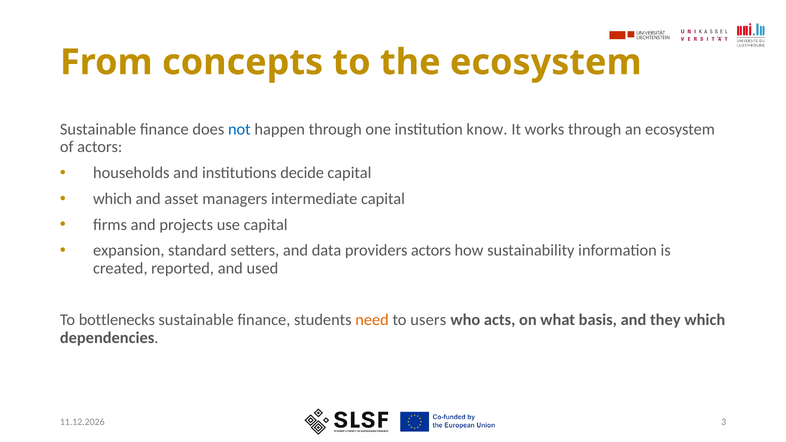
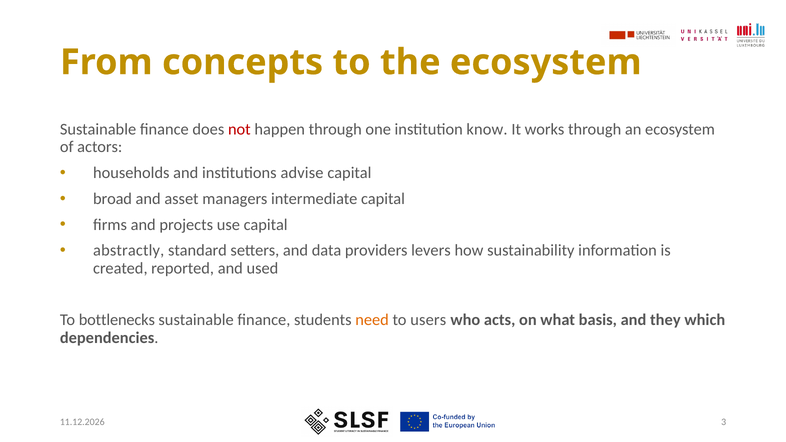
not colour: blue -> red
decide: decide -> advise
which at (113, 199): which -> broad
expansion: expansion -> abstractly
providers actors: actors -> levers
